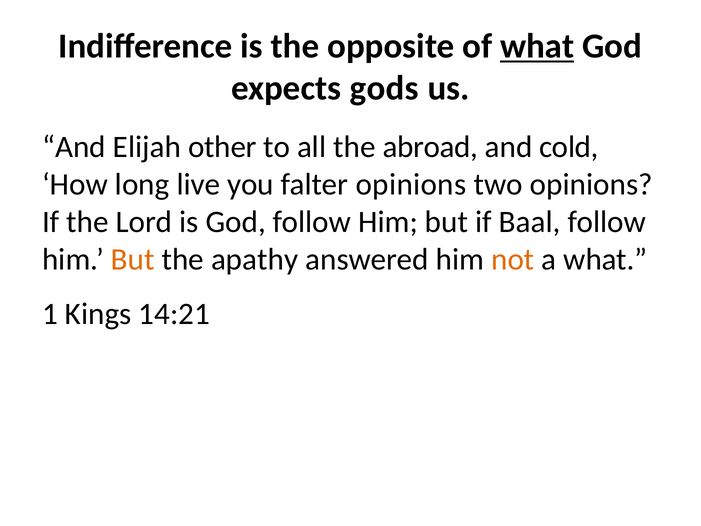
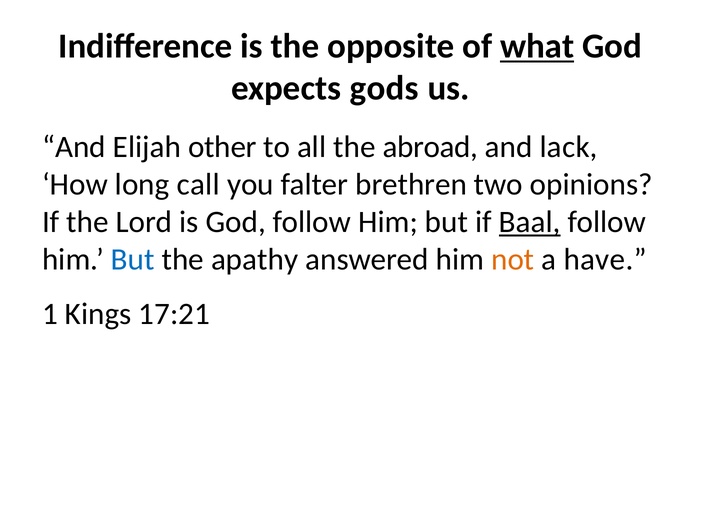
cold: cold -> lack
live: live -> call
falter opinions: opinions -> brethren
Baal underline: none -> present
But at (133, 259) colour: orange -> blue
a what: what -> have
14:21: 14:21 -> 17:21
